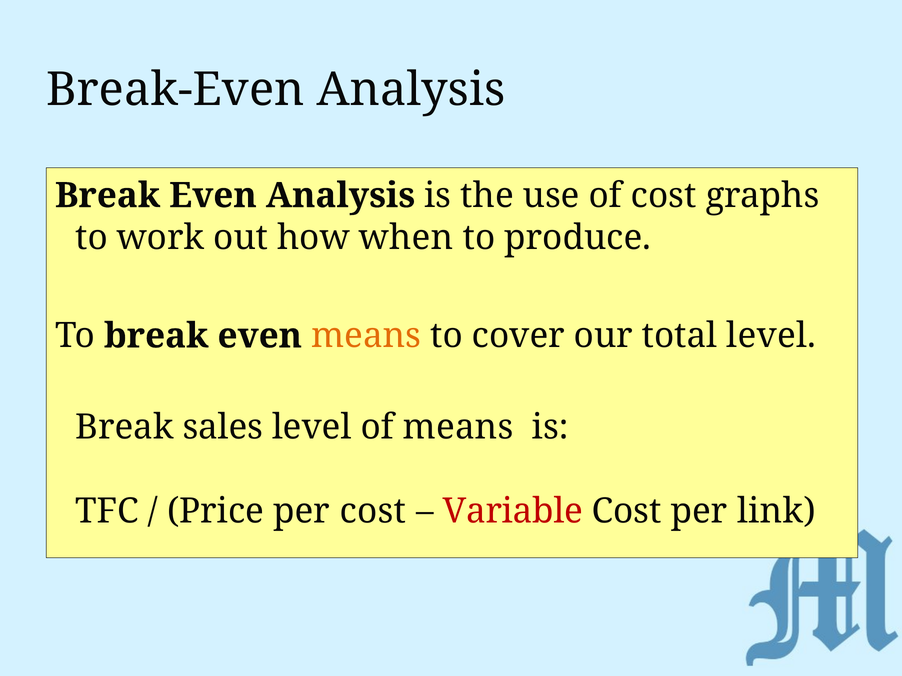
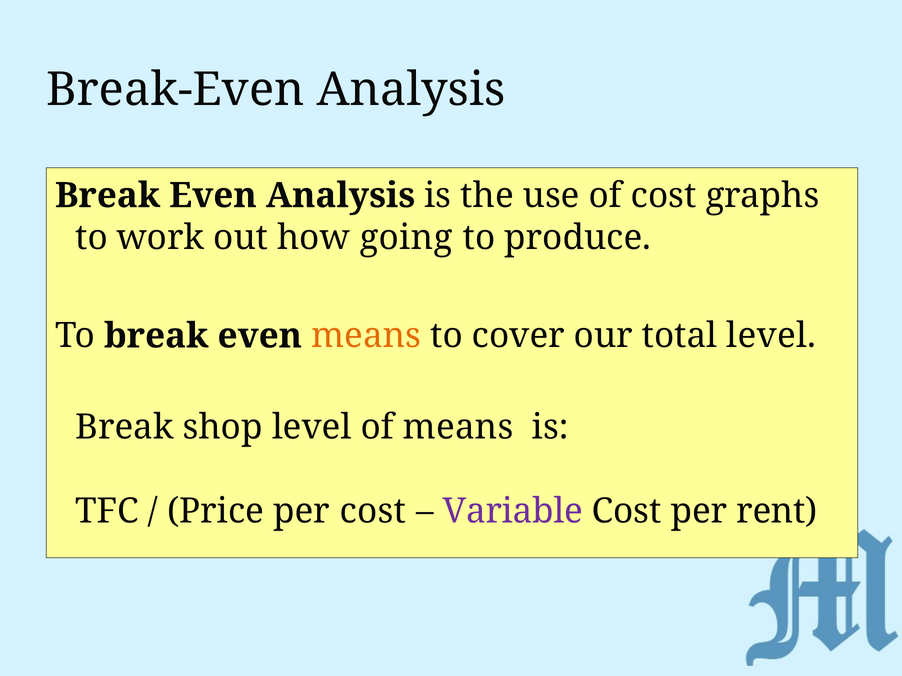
when: when -> going
sales: sales -> shop
Variable colour: red -> purple
link: link -> rent
